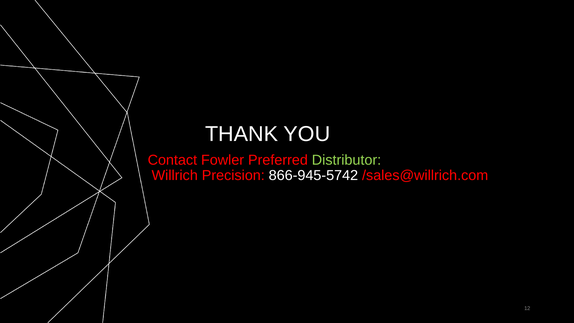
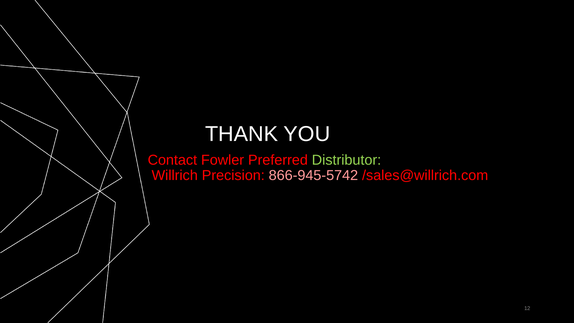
866-945-5742 colour: white -> pink
